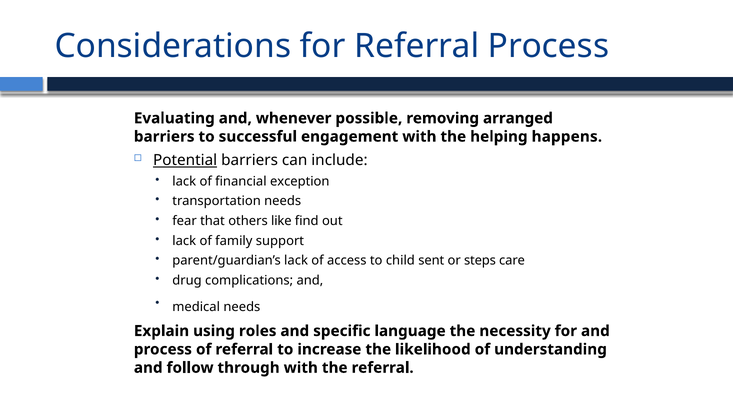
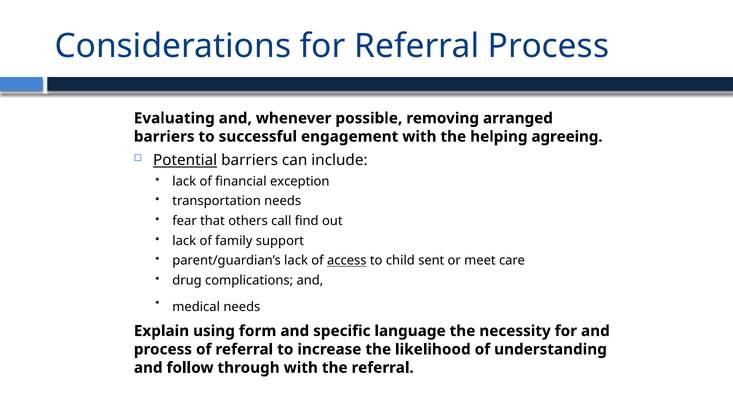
happens: happens -> agreeing
like: like -> call
access underline: none -> present
steps: steps -> meet
roles: roles -> form
